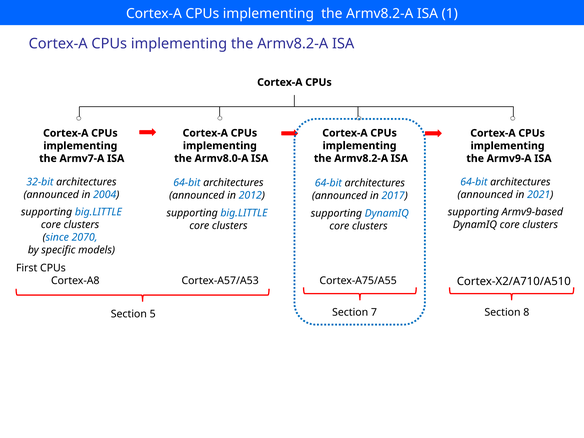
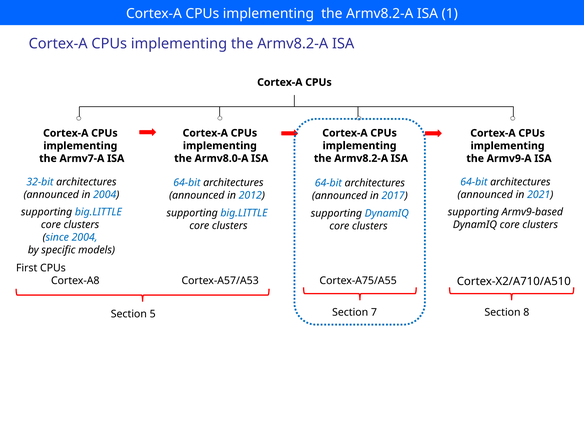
since 2070: 2070 -> 2004
